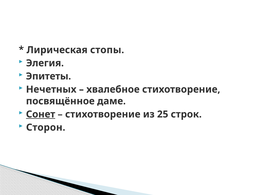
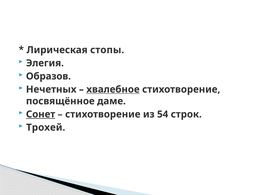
Эпитеты: Эпитеты -> Образов
хвалебное underline: none -> present
25: 25 -> 54
Сторон: Сторон -> Трохей
